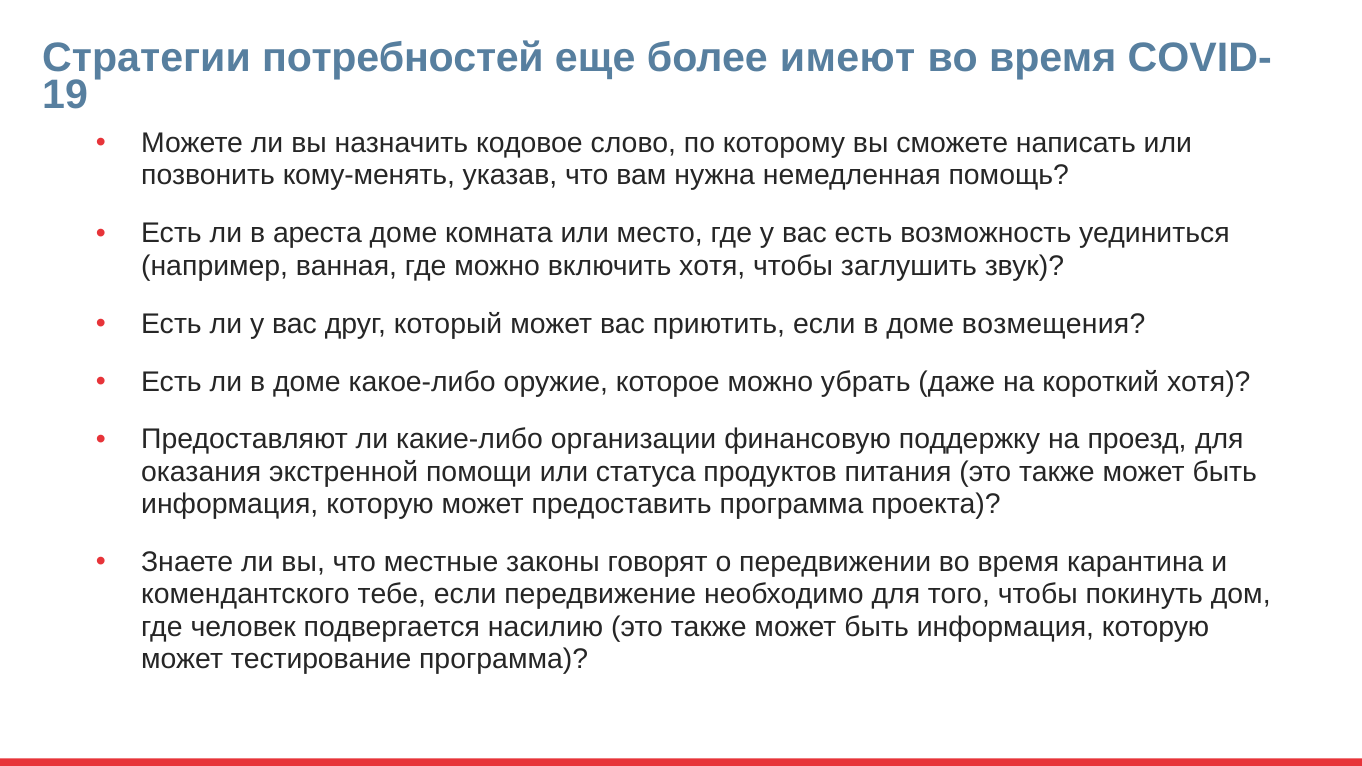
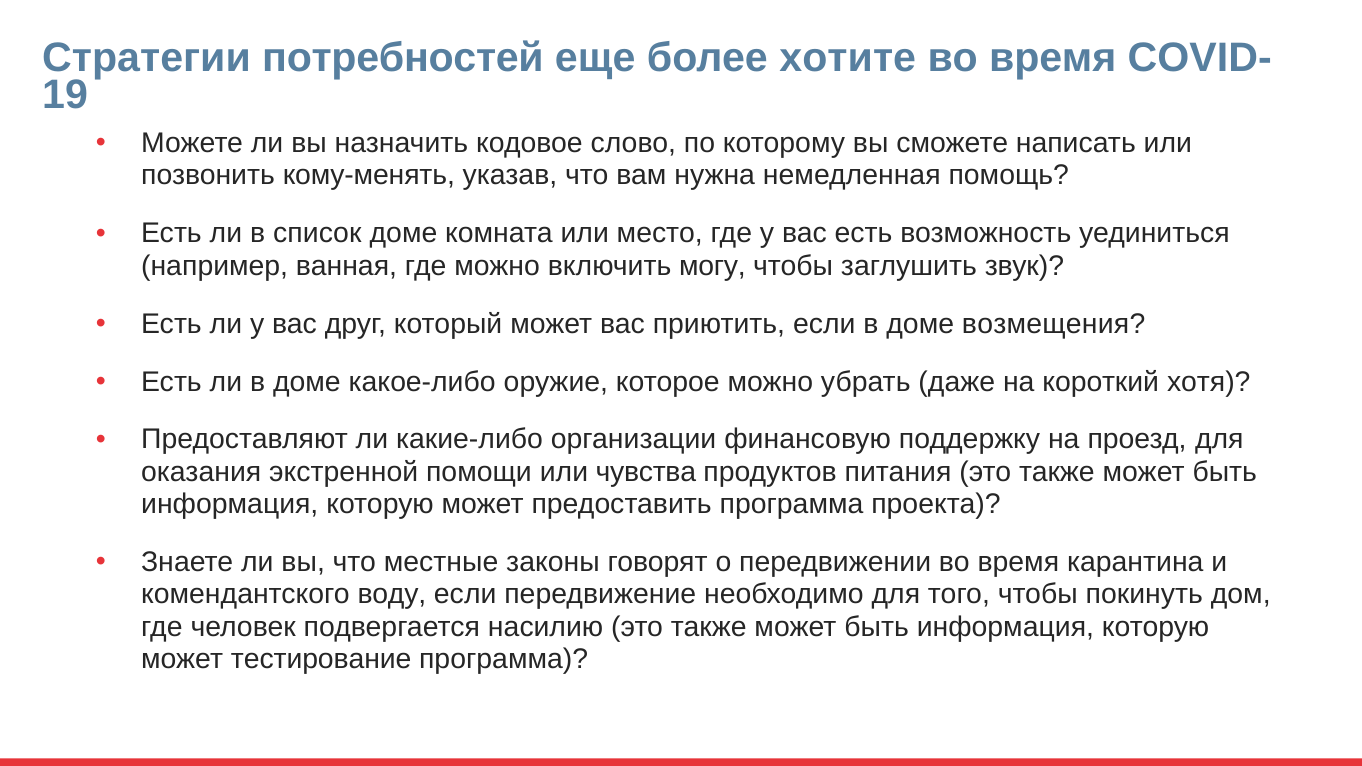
имеют: имеют -> хотите
ареста: ареста -> список
включить хотя: хотя -> могу
статуса: статуса -> чувства
тебе: тебе -> воду
